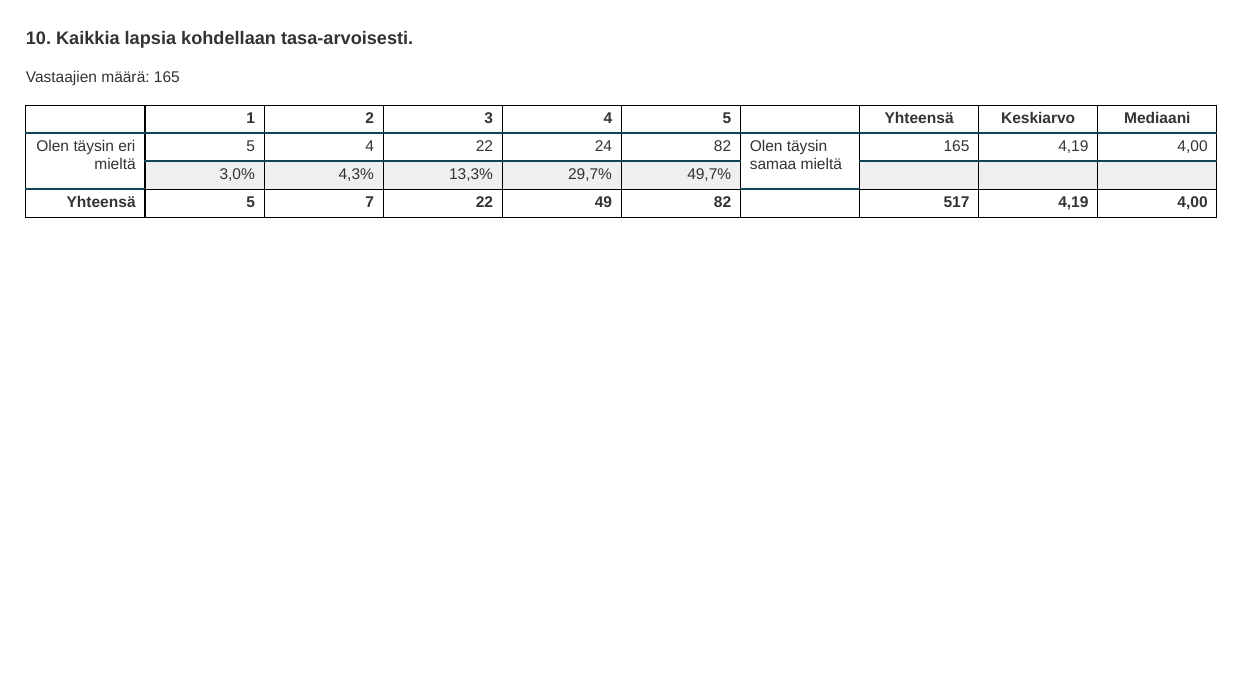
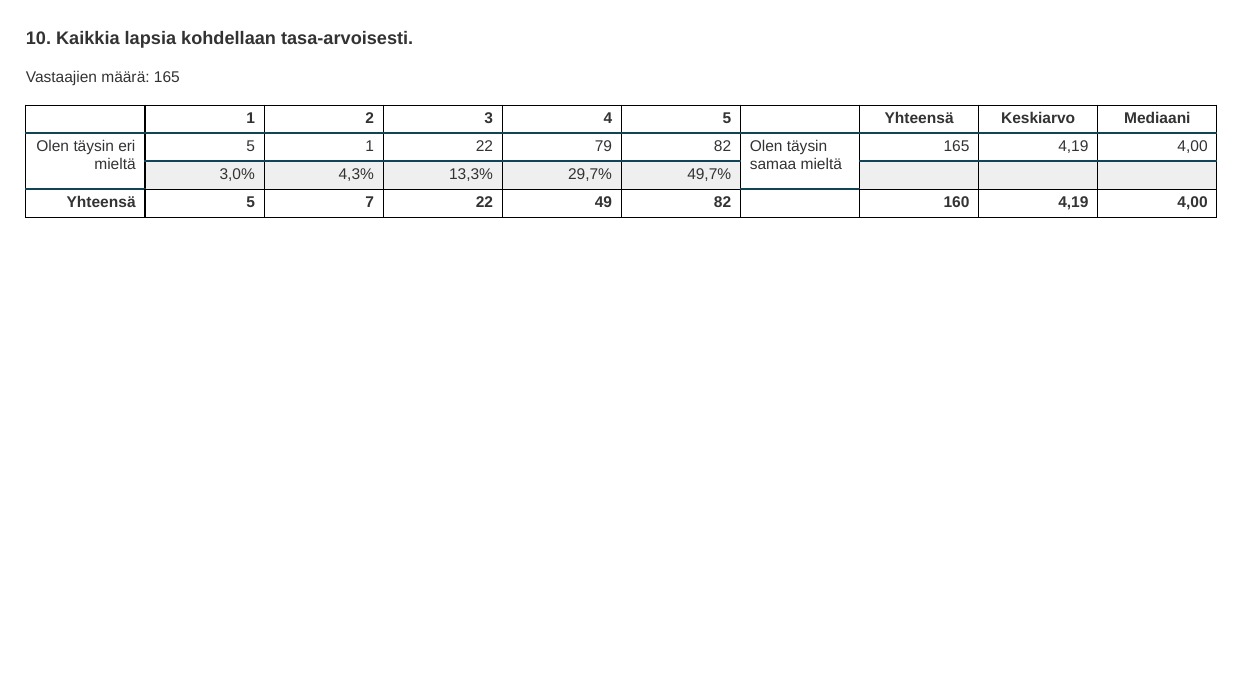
5 4: 4 -> 1
24: 24 -> 79
517: 517 -> 160
